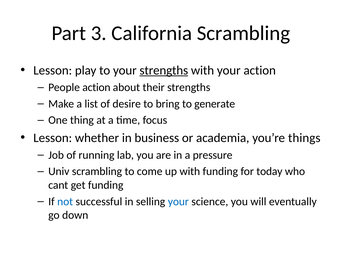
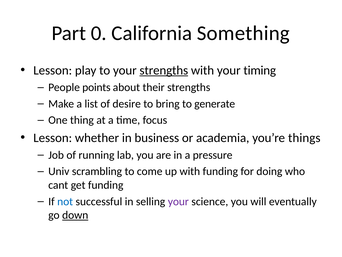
3: 3 -> 0
California Scrambling: Scrambling -> Something
your action: action -> timing
People action: action -> points
today: today -> doing
your at (178, 201) colour: blue -> purple
down underline: none -> present
